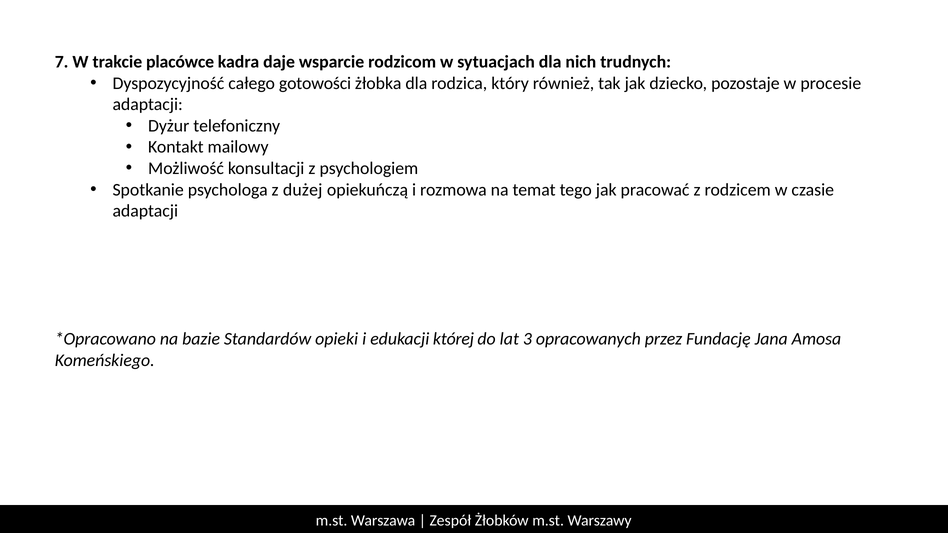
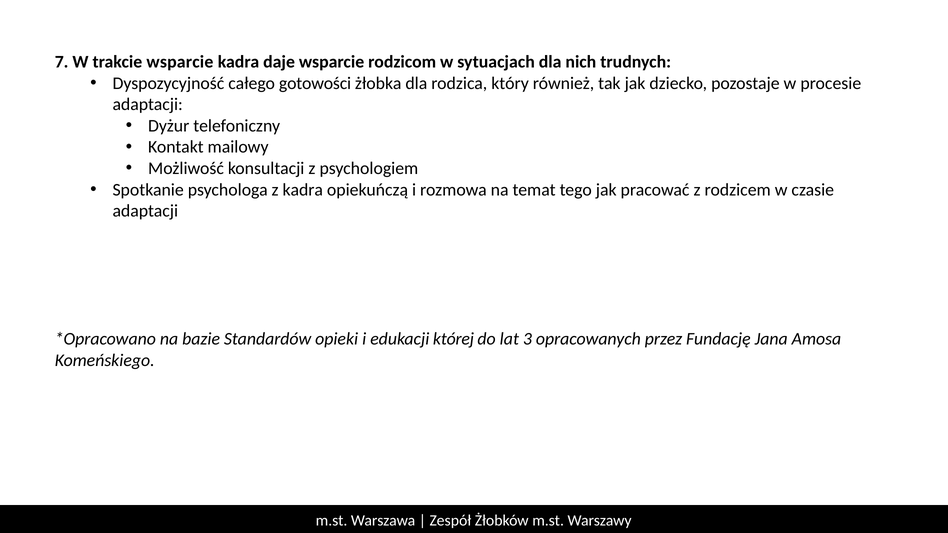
trakcie placówce: placówce -> wsparcie
z dużej: dużej -> kadra
